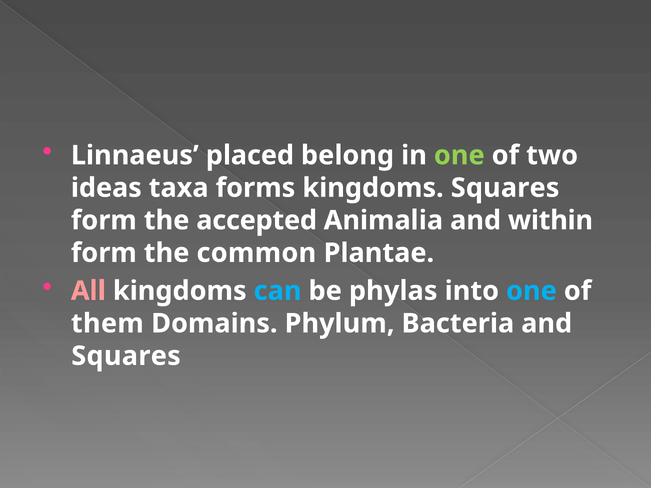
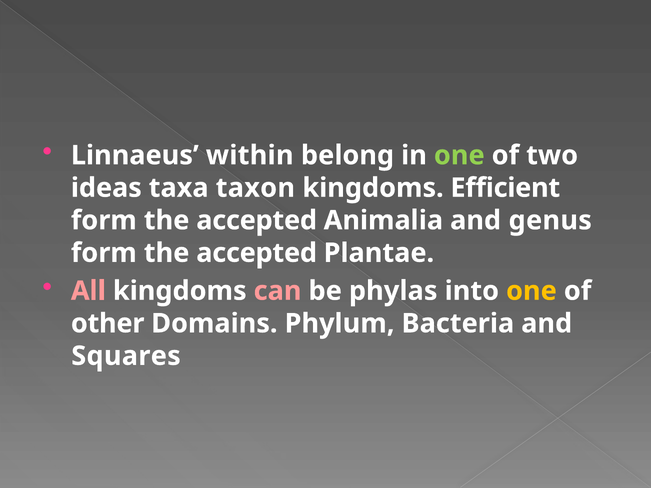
placed: placed -> within
forms: forms -> taxon
kingdoms Squares: Squares -> Efficient
within: within -> genus
common at (256, 253): common -> accepted
can colour: light blue -> pink
one at (531, 291) colour: light blue -> yellow
them: them -> other
